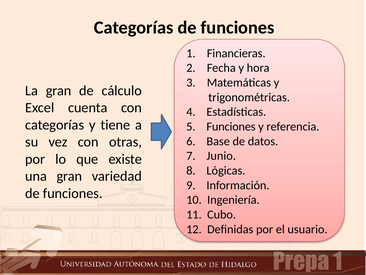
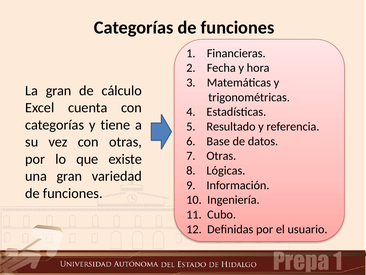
5 Funciones: Funciones -> Resultado
7 Junio: Junio -> Otras
